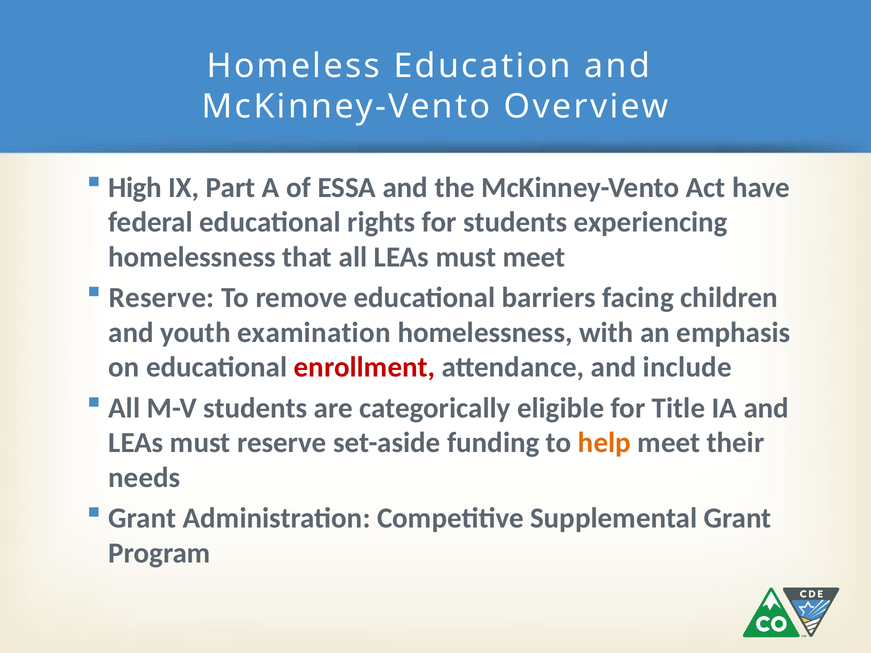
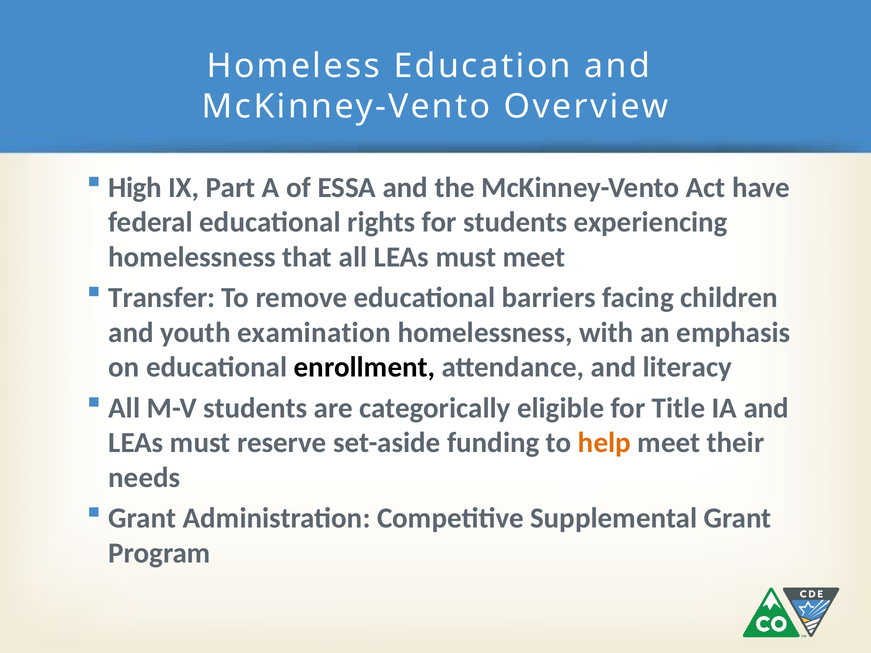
Reserve at (162, 298): Reserve -> Transfer
enrollment colour: red -> black
include: include -> literacy
